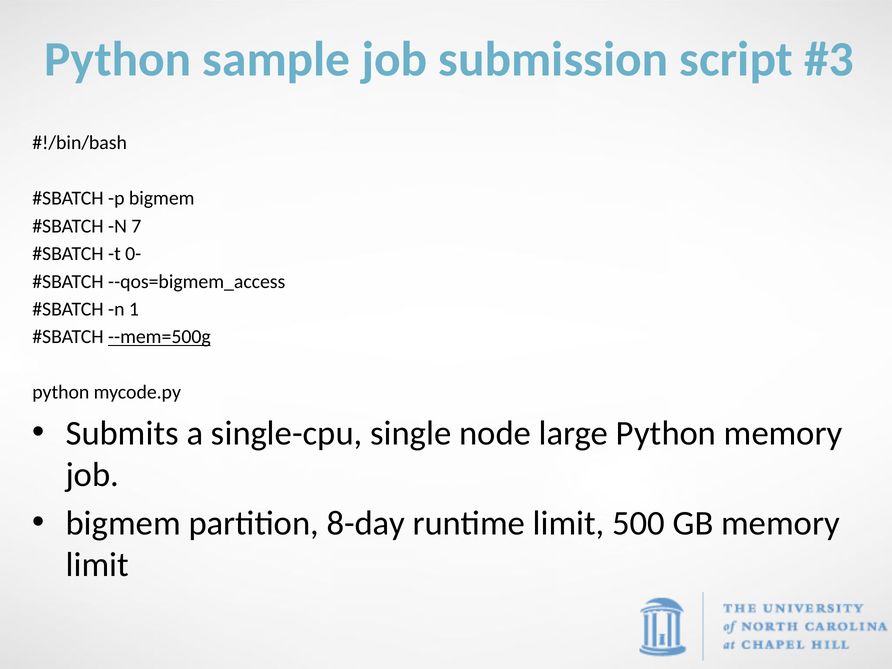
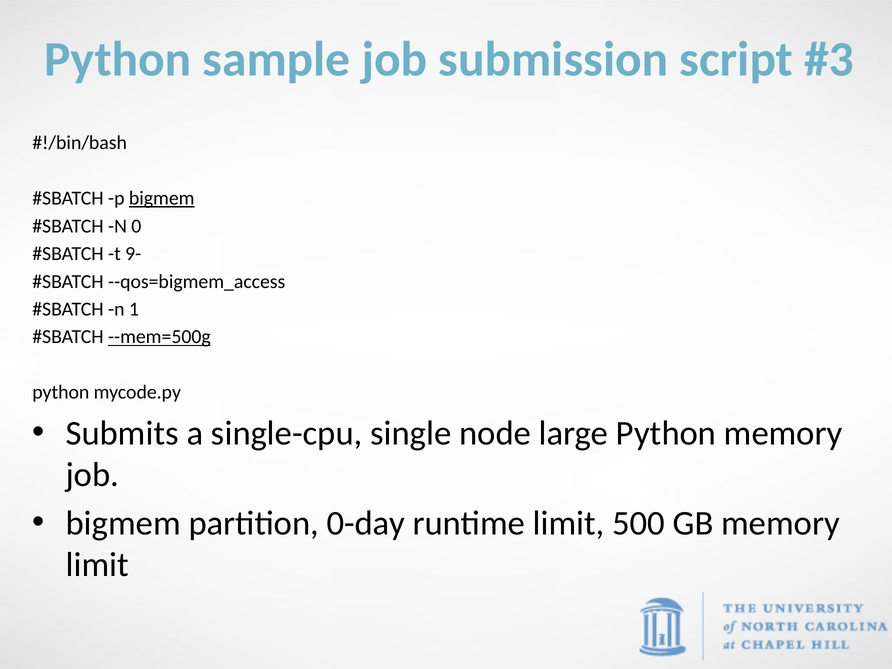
bigmem at (162, 198) underline: none -> present
7: 7 -> 0
0-: 0- -> 9-
8-day: 8-day -> 0-day
